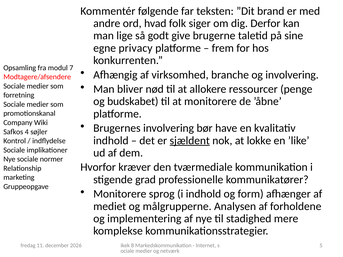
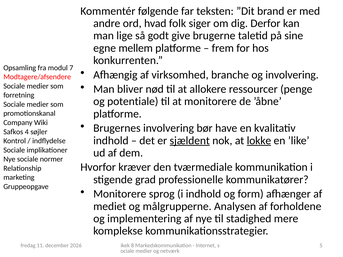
privacy: privacy -> mellem
budskabet: budskabet -> potentiale
lokke underline: none -> present
